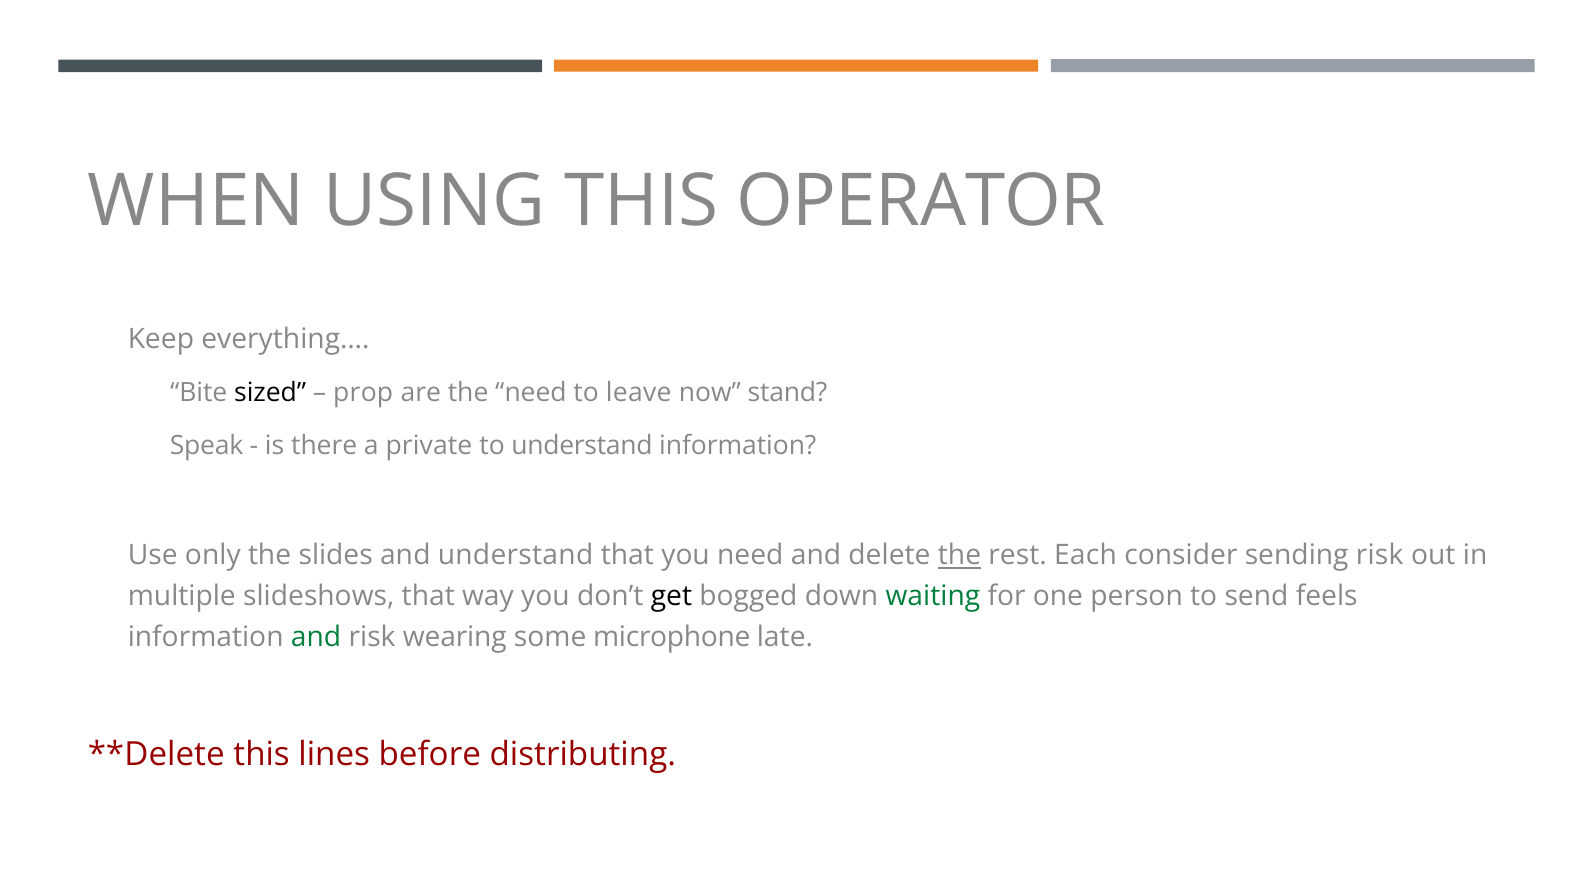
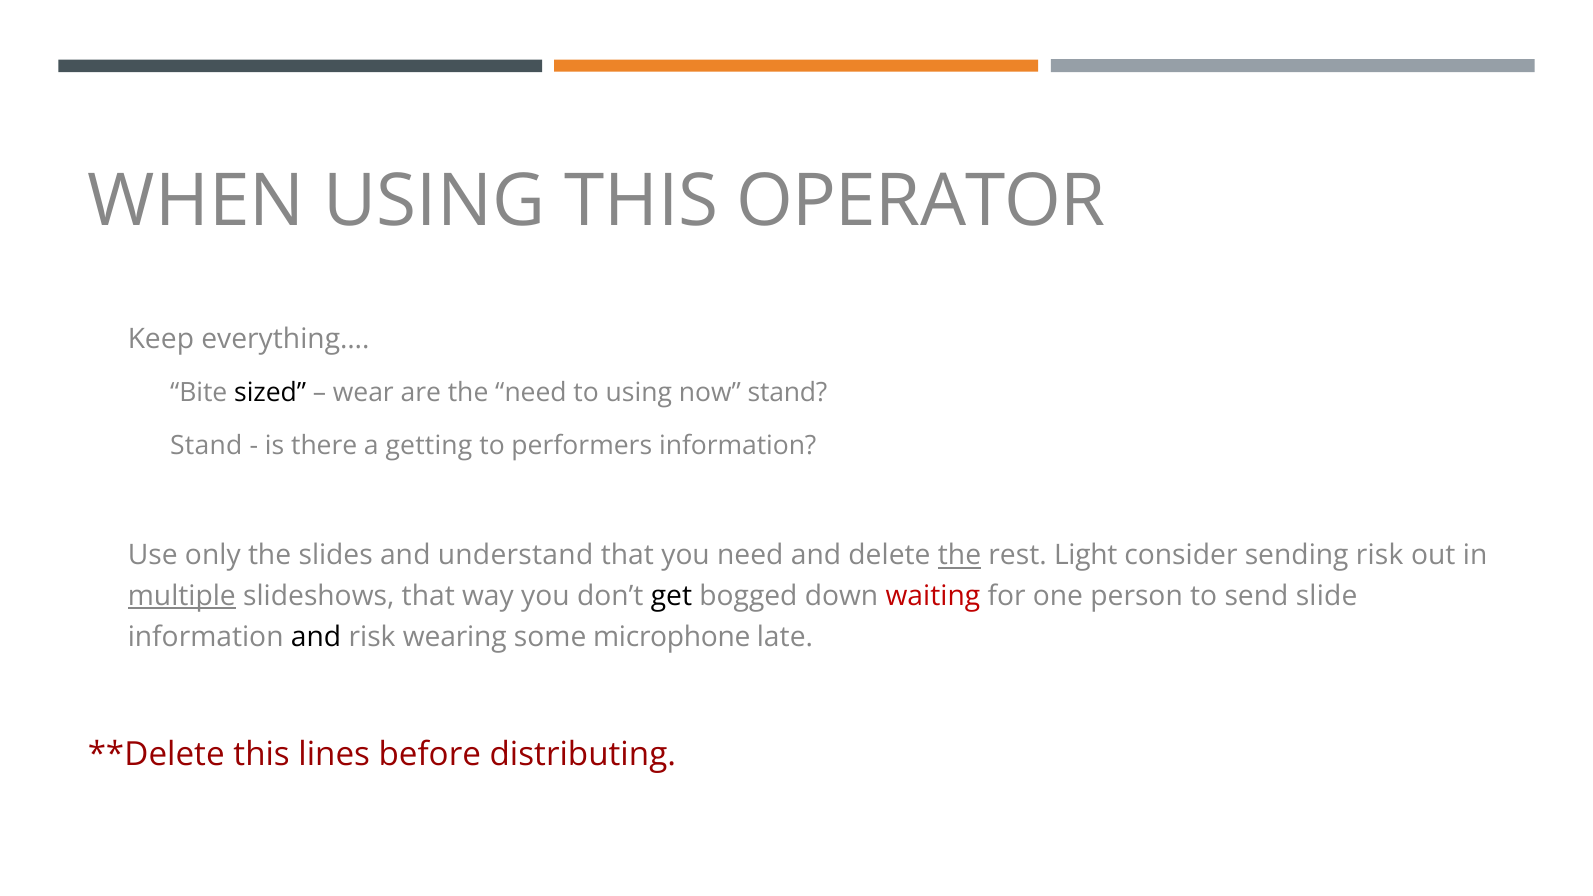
prop: prop -> wear
to leave: leave -> using
Speak at (207, 445): Speak -> Stand
private: private -> getting
to understand: understand -> performers
Each: Each -> Light
multiple underline: none -> present
waiting colour: green -> red
feels: feels -> slide
and at (316, 637) colour: green -> black
